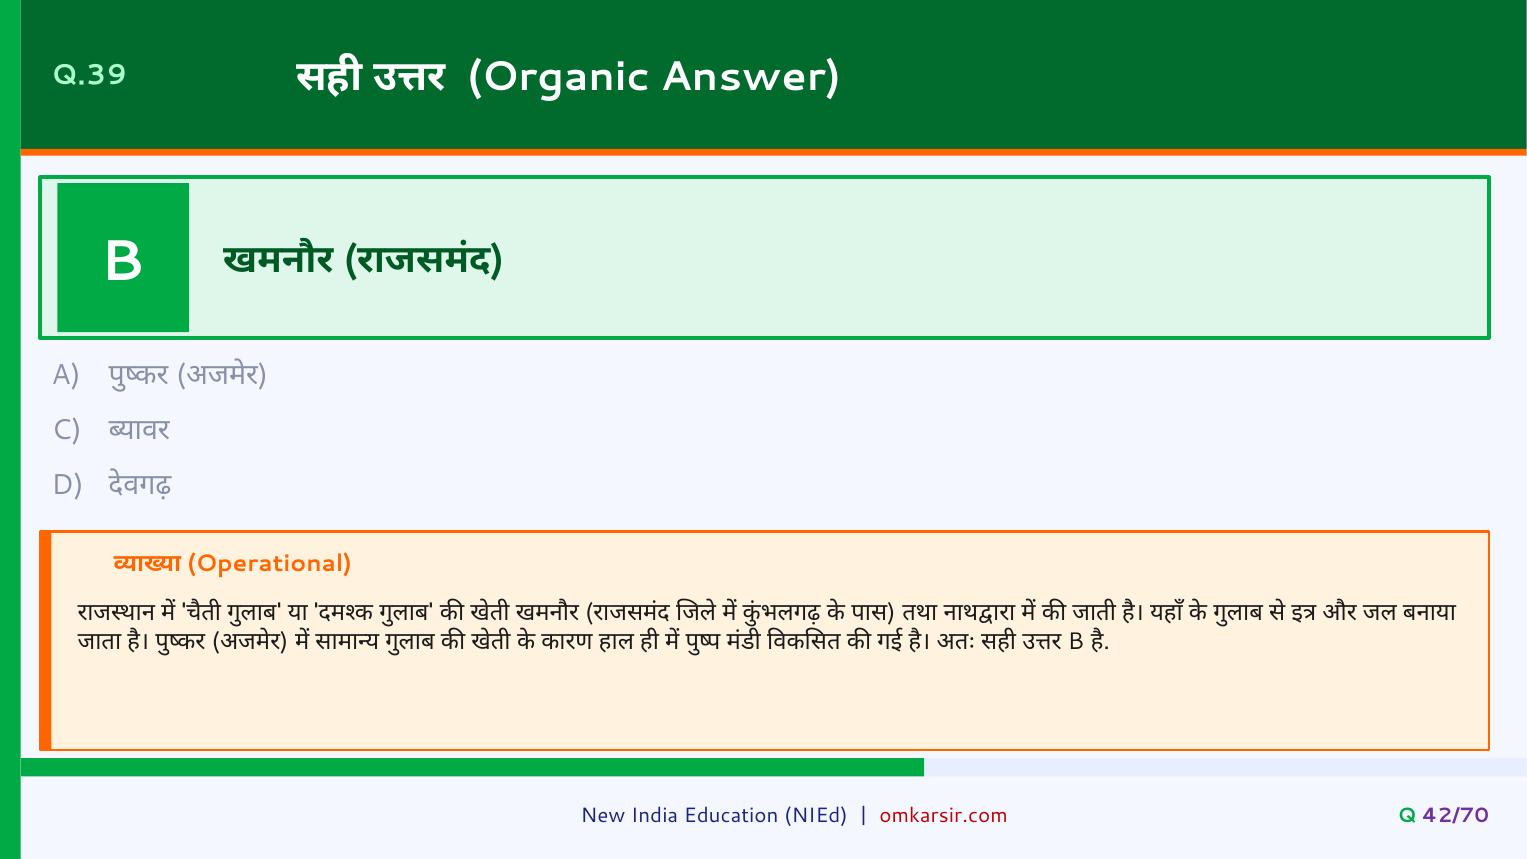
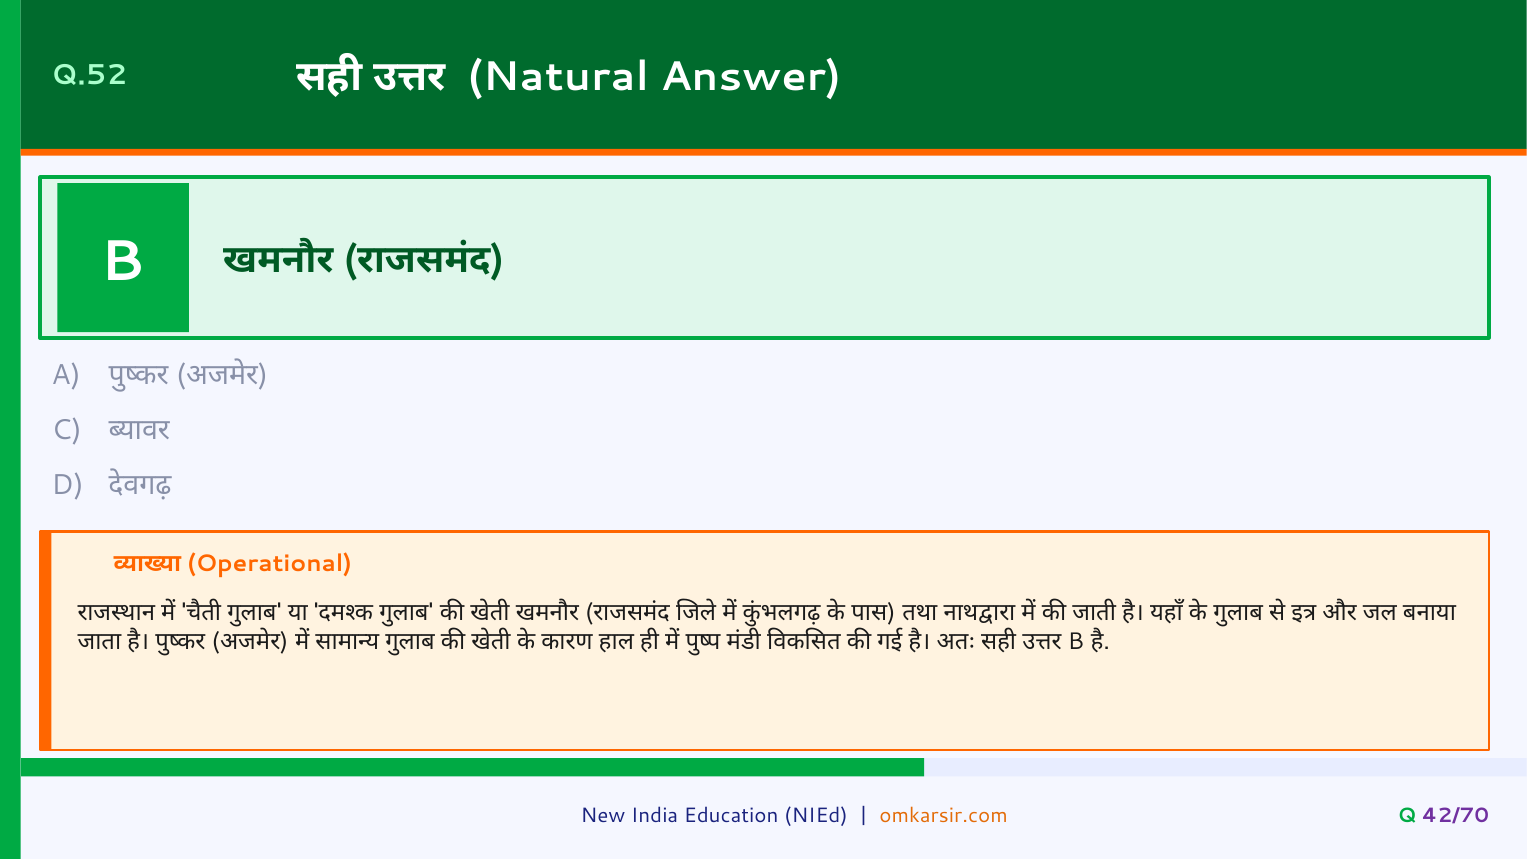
Q.39: Q.39 -> Q.52
Organic: Organic -> Natural
omkarsir.com colour: red -> orange
